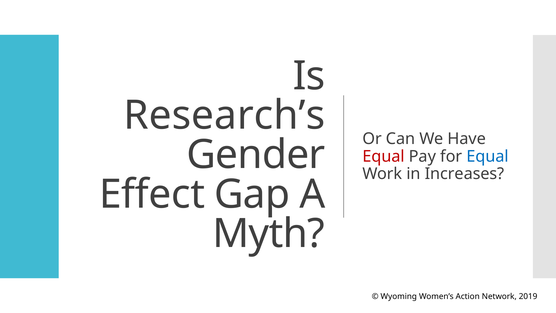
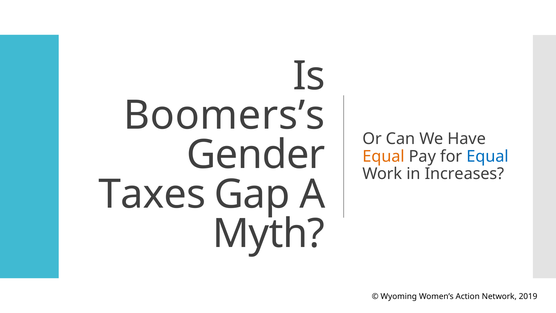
Research’s: Research’s -> Boomers’s
Equal at (384, 156) colour: red -> orange
Effect: Effect -> Taxes
